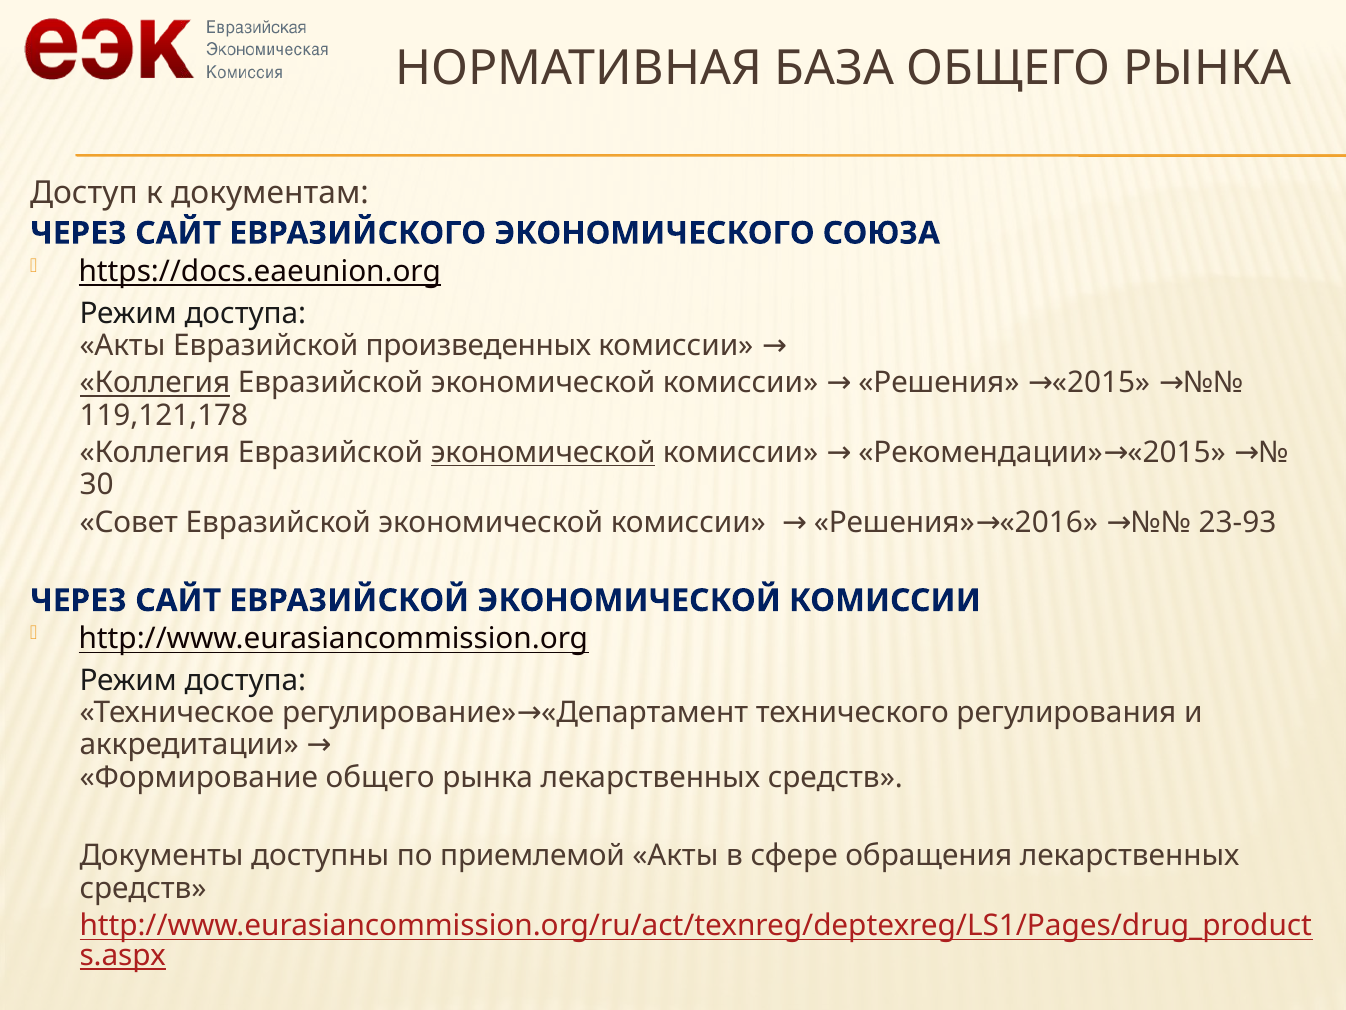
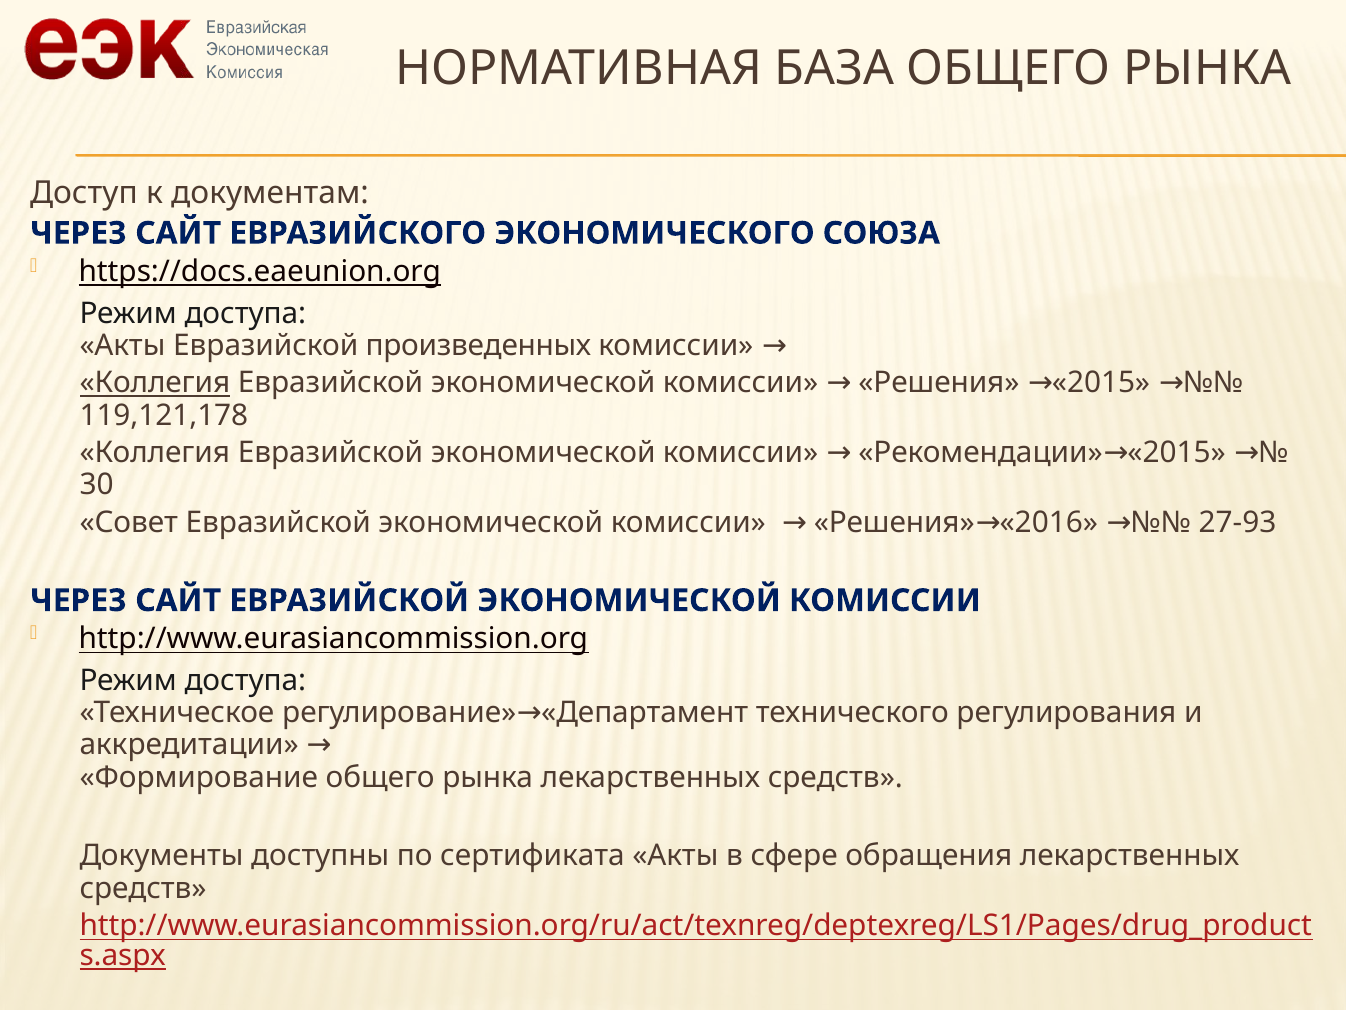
экономической at (543, 453) underline: present -> none
23-93: 23-93 -> 27-93
приемлемой: приемлемой -> сертификата
